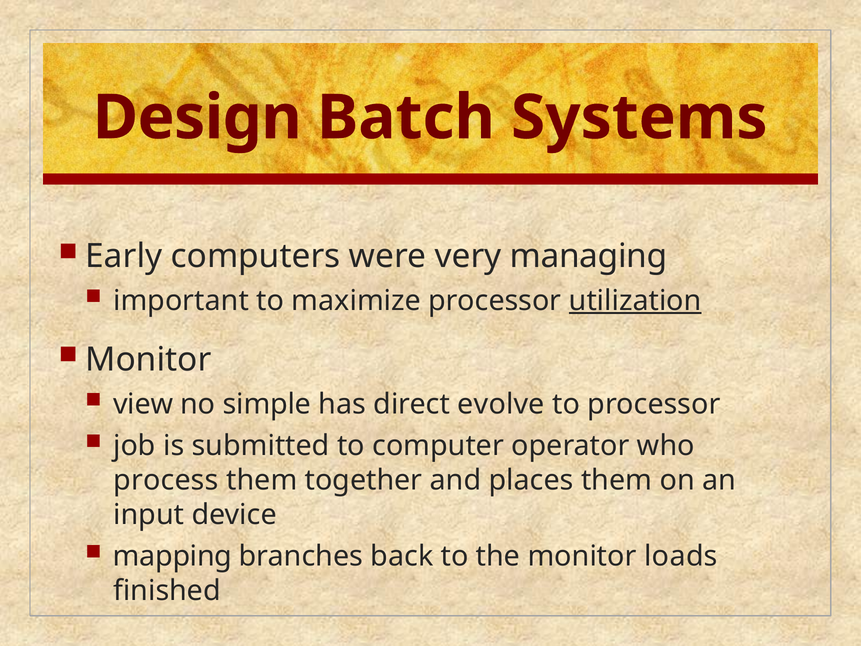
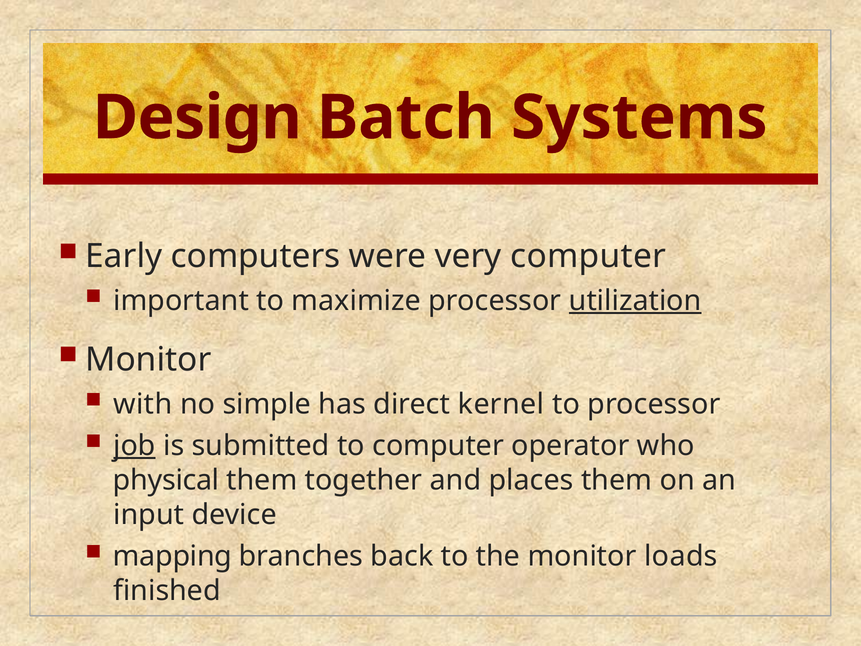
very managing: managing -> computer
view: view -> with
evolve: evolve -> kernel
job underline: none -> present
process: process -> physical
